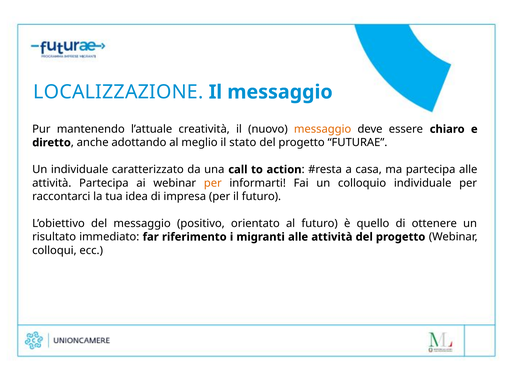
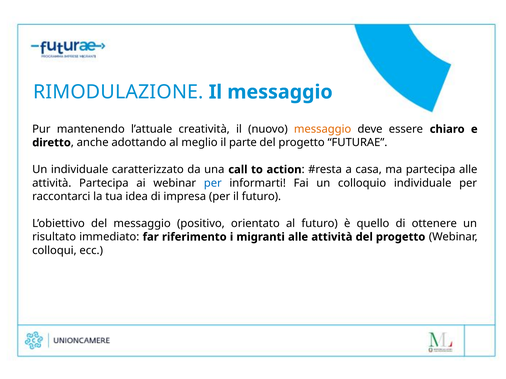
LOCALIZZAZIONE: LOCALIZZAZIONE -> RIMODULAZIONE
stato: stato -> parte
per at (213, 183) colour: orange -> blue
